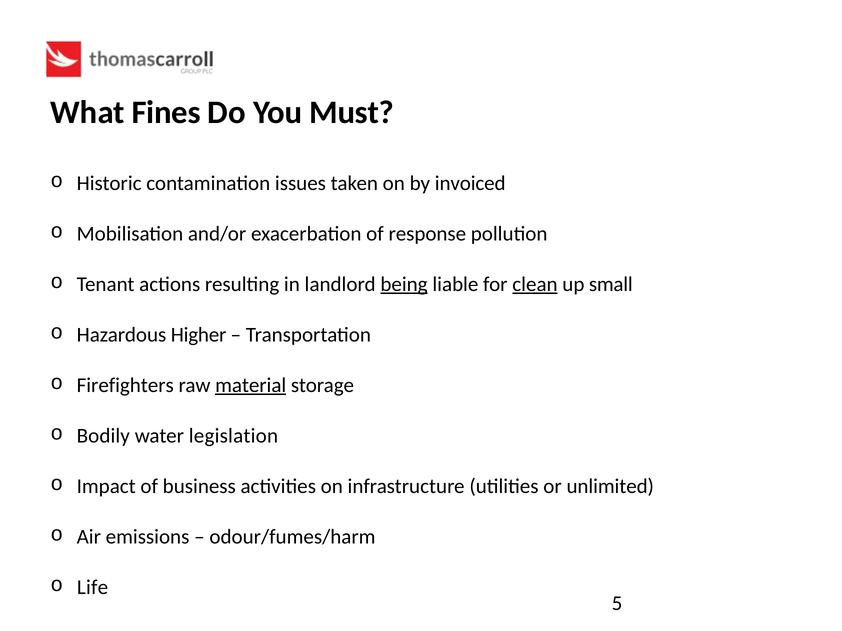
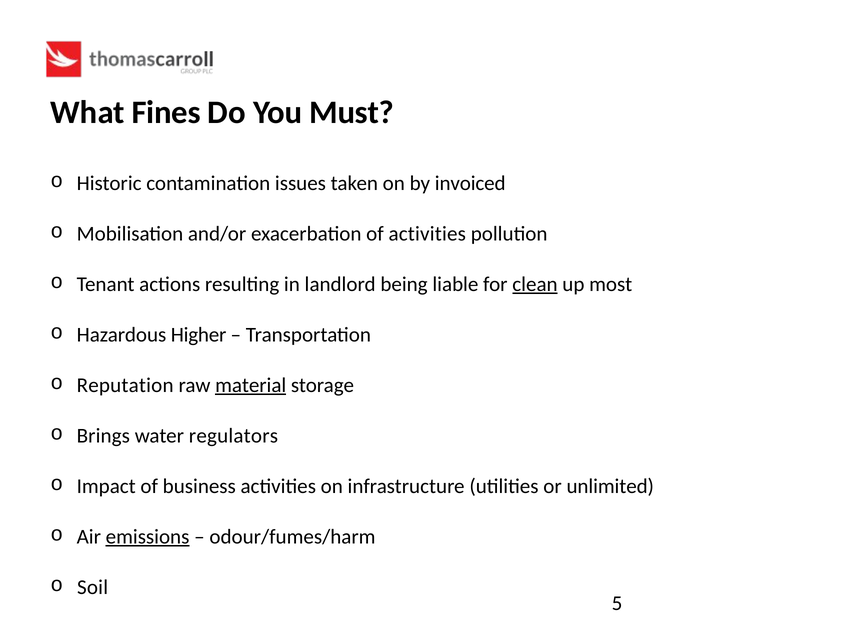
of response: response -> activities
being underline: present -> none
small: small -> most
Firefighters: Firefighters -> Reputation
Bodily: Bodily -> Brings
legislation: legislation -> regulators
emissions underline: none -> present
Life: Life -> Soil
